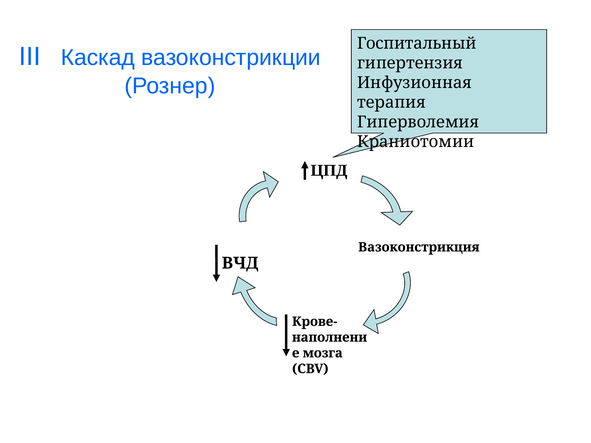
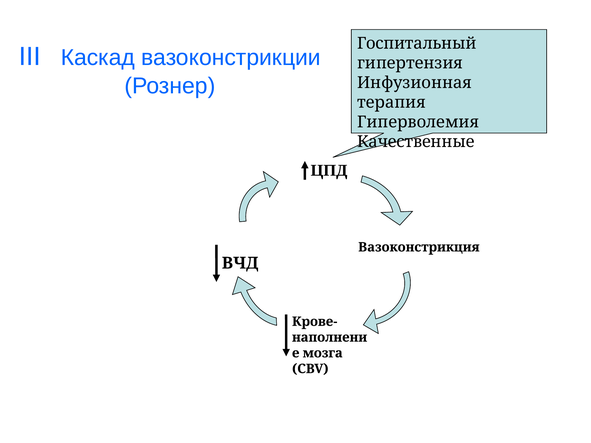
Краниотомии: Краниотомии -> Качественные
